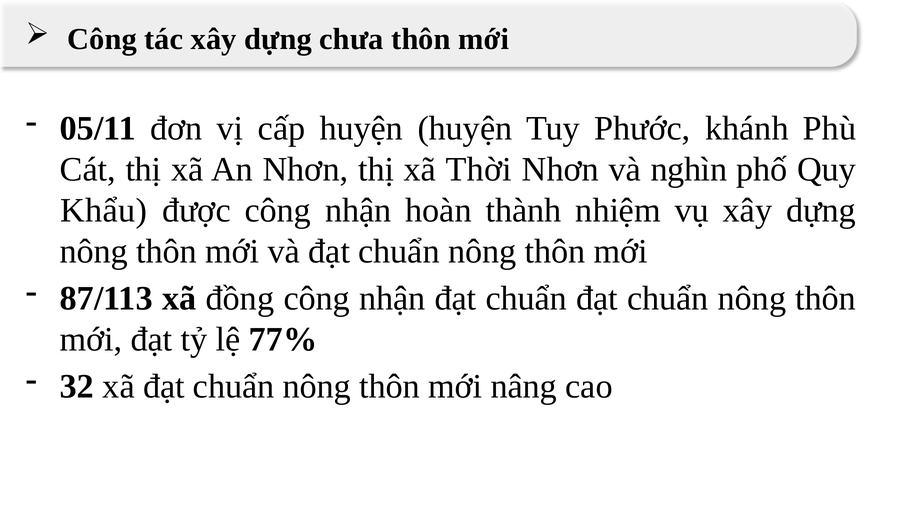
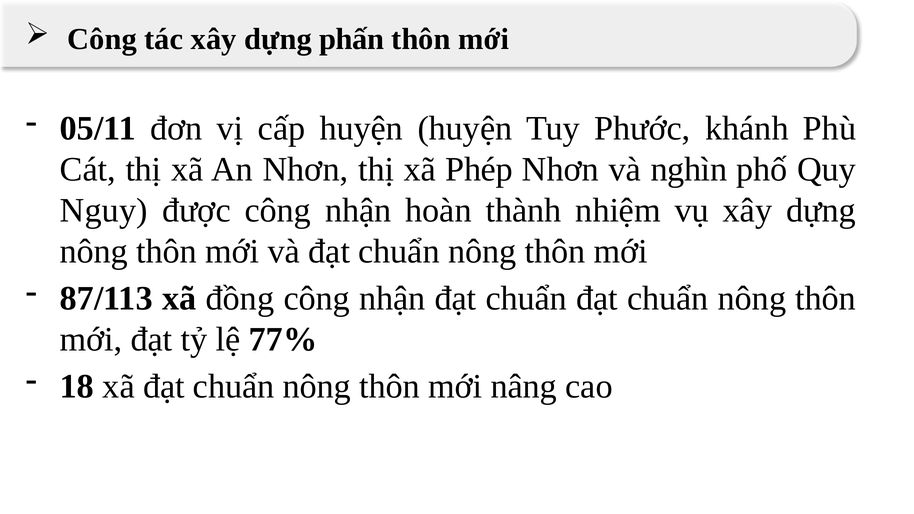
chưa: chưa -> phấn
Thời: Thời -> Phép
Khẩu: Khẩu -> Nguy
32: 32 -> 18
